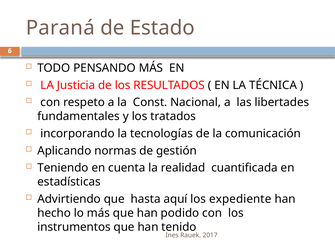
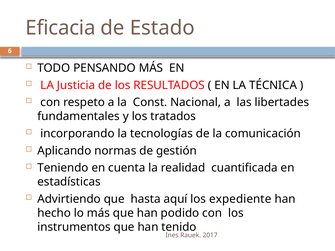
Paraná: Paraná -> Eficacia
